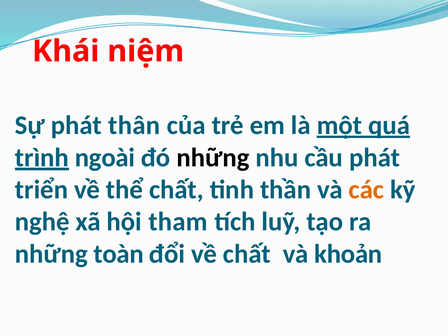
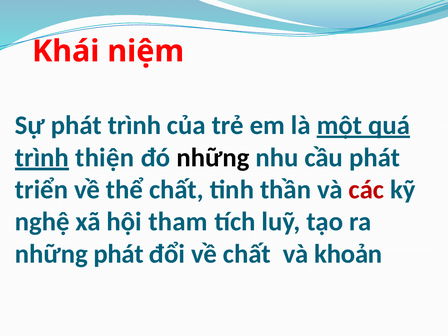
phát thân: thân -> trình
ngoài: ngoài -> thiện
các colour: orange -> red
những toàn: toàn -> phát
